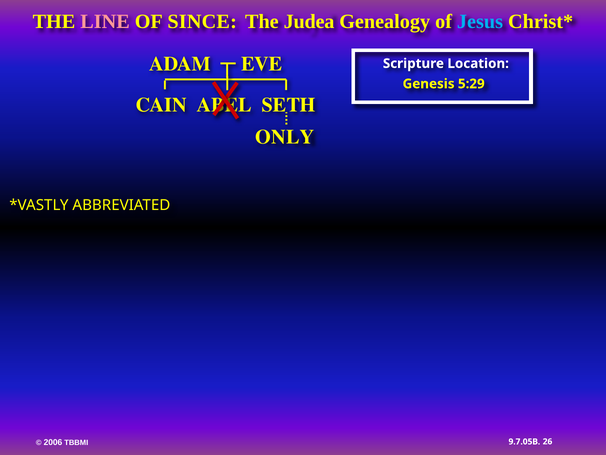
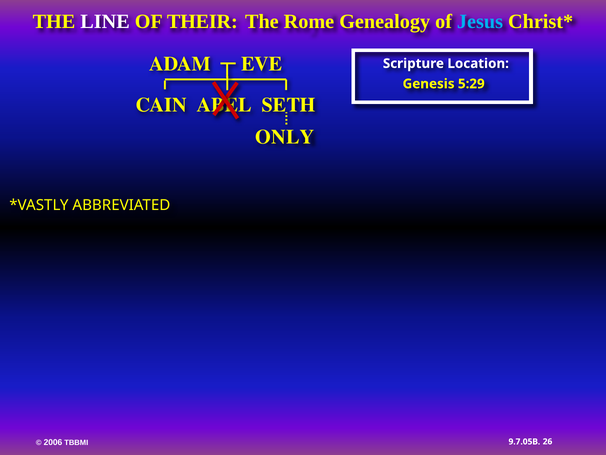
LINE colour: pink -> white
SINCE: SINCE -> THEIR
Judea: Judea -> Rome
